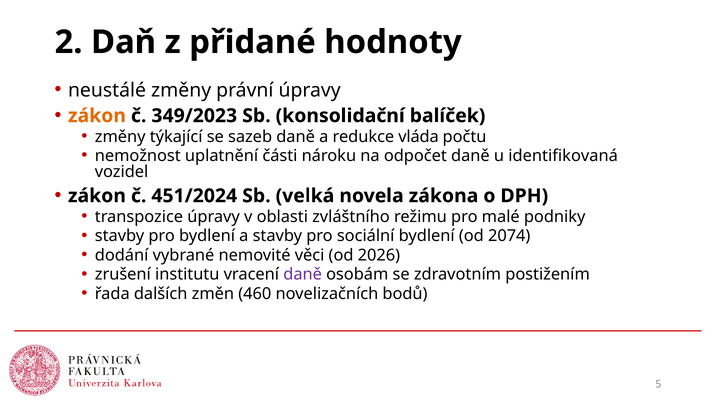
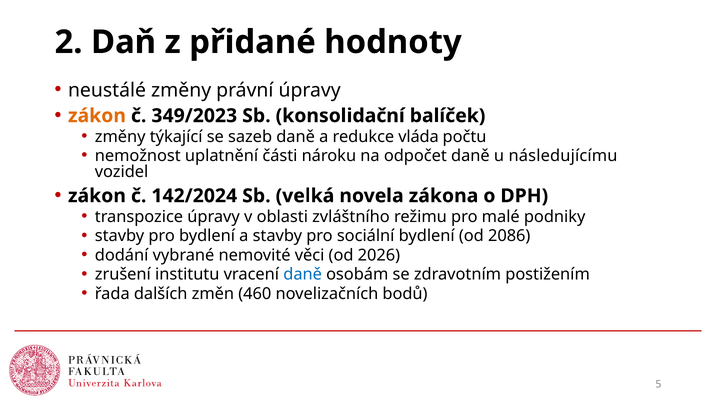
identifikovaná: identifikovaná -> následujícímu
451/2024: 451/2024 -> 142/2024
2074: 2074 -> 2086
daně at (303, 274) colour: purple -> blue
